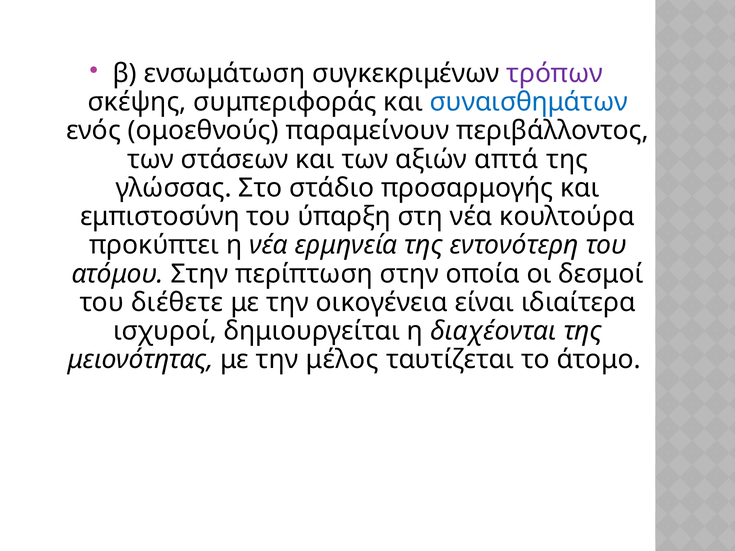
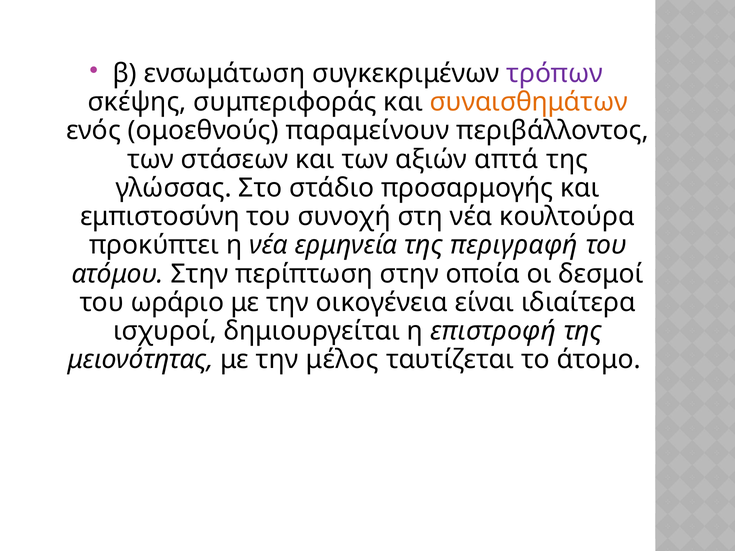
συναισθημάτων colour: blue -> orange
ύπαρξη: ύπαρξη -> συνοχή
εντονότερη: εντονότερη -> περιγραφή
διέθετε: διέθετε -> ωράριο
διαχέονται: διαχέονται -> επιστροφή
